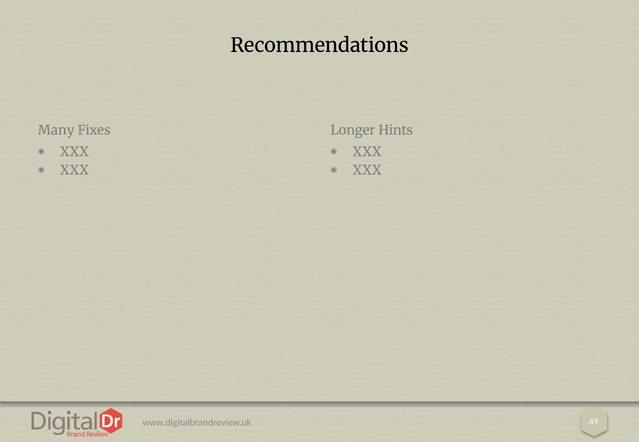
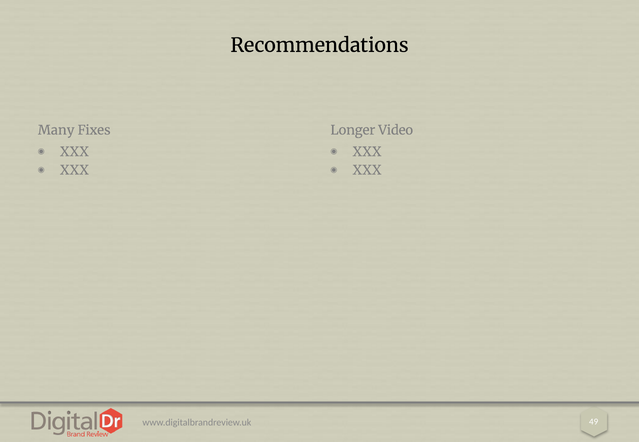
Hints: Hints -> Video
